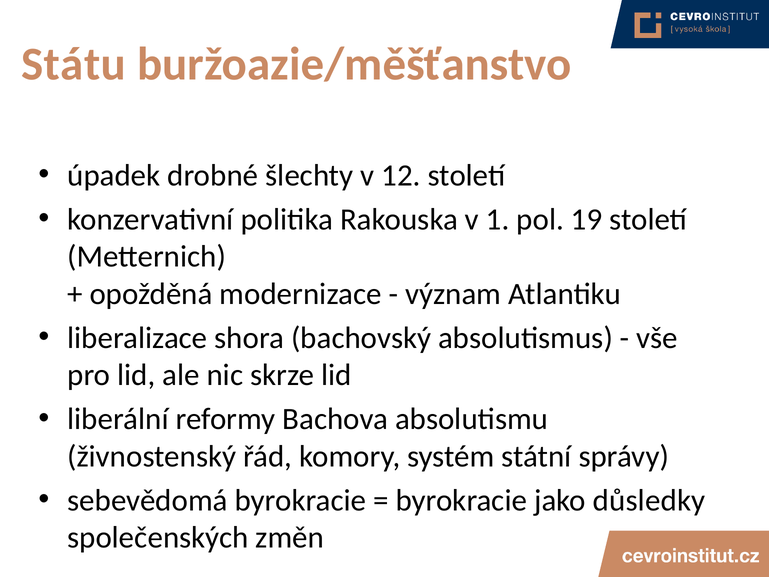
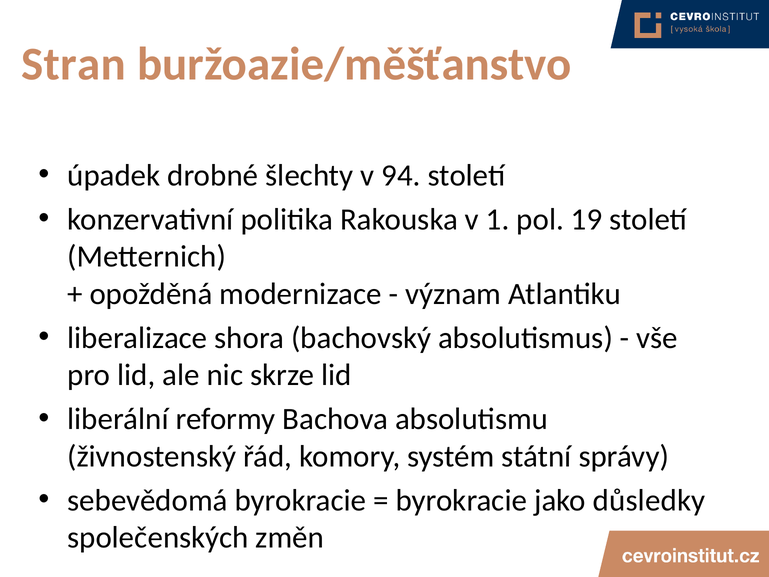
Státu: Státu -> Stran
12: 12 -> 94
